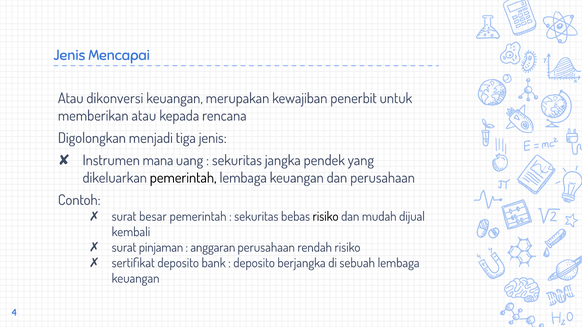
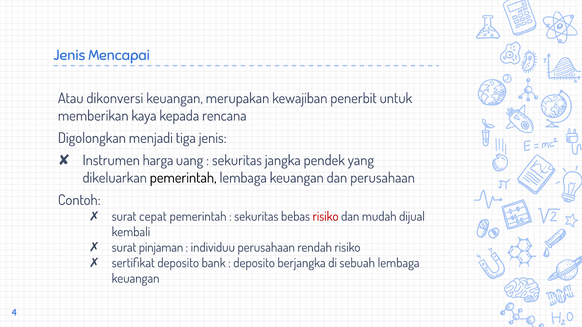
memberikan atau: atau -> kaya
mana: mana -> harga
besar: besar -> cepat
risiko at (326, 217) colour: black -> red
anggaran: anggaran -> individuu
